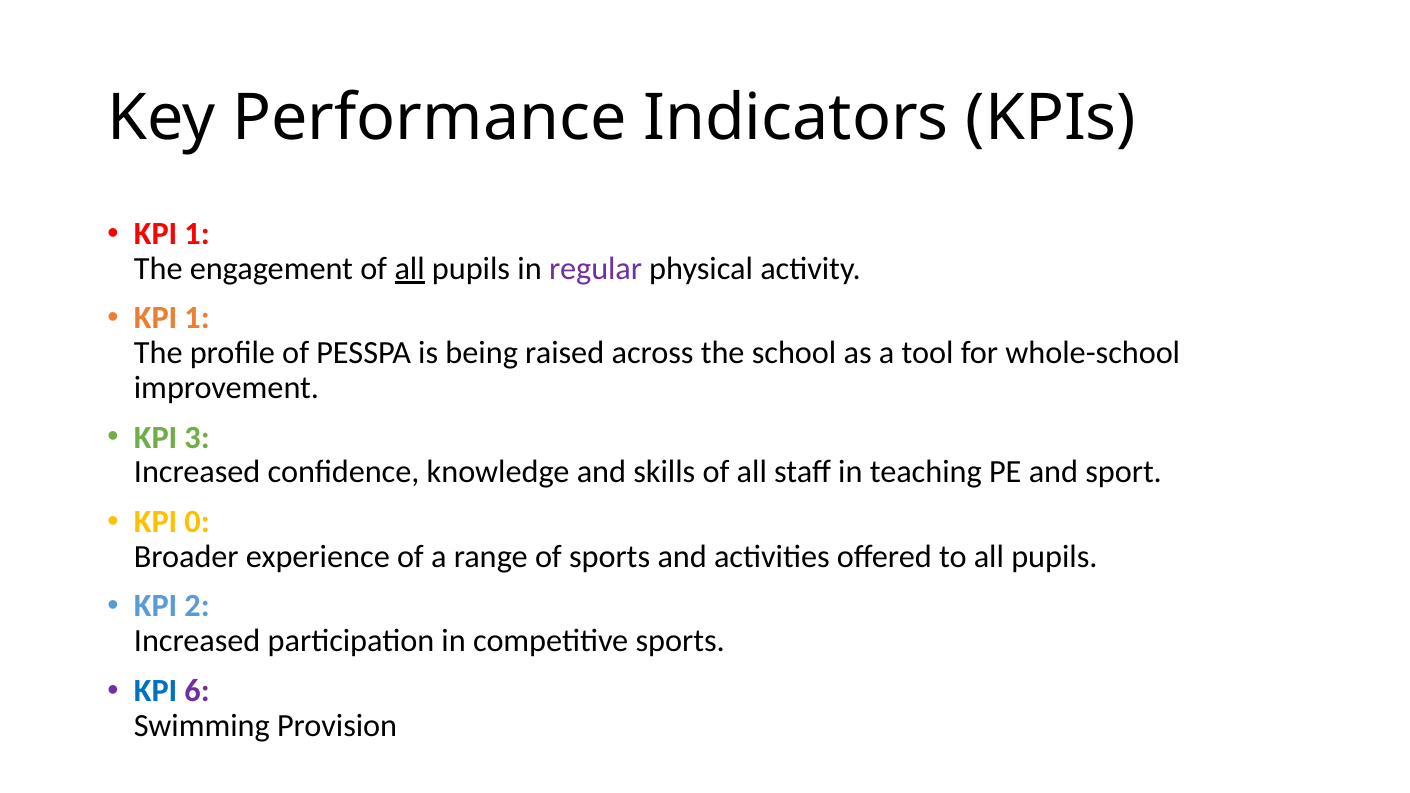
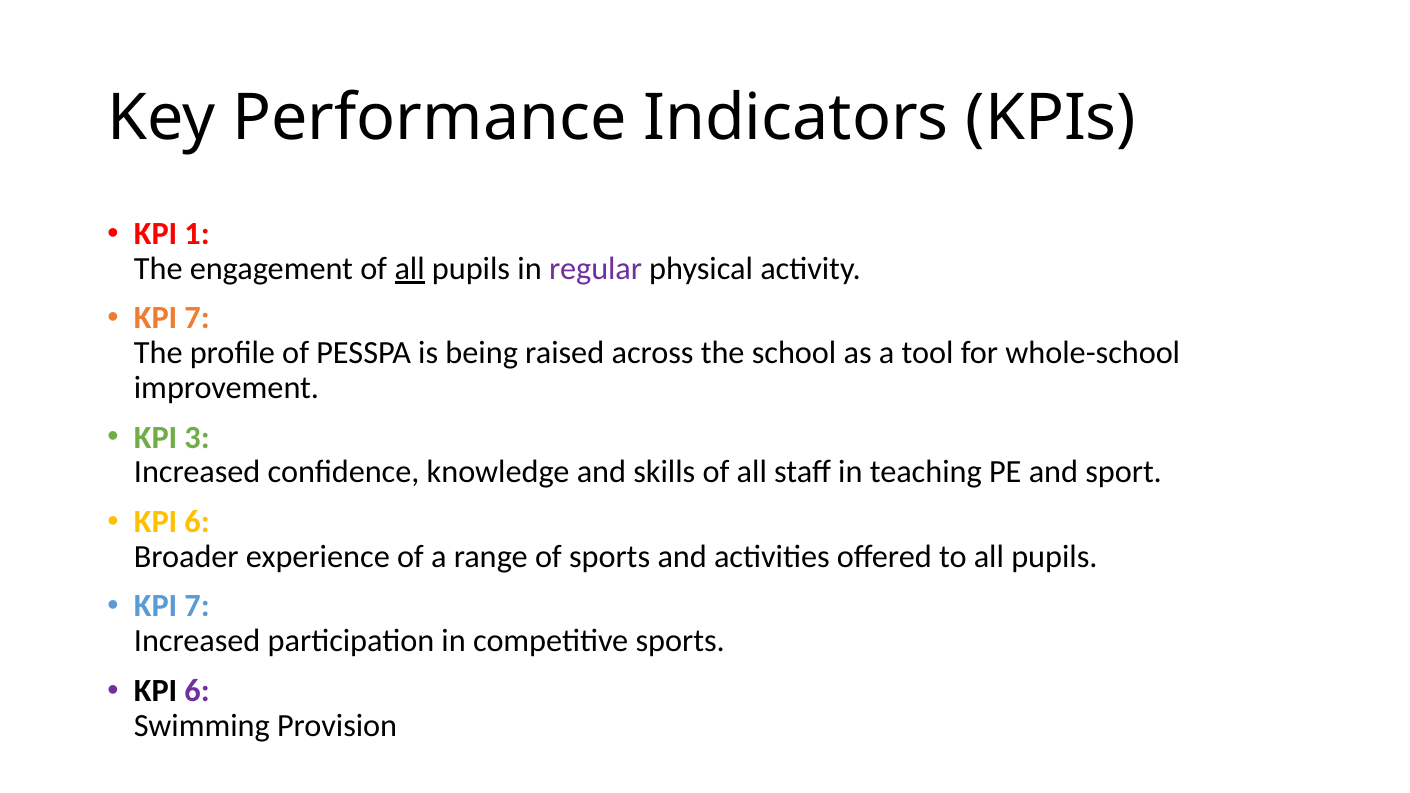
1 at (197, 318): 1 -> 7
0 at (197, 522): 0 -> 6
2 at (197, 606): 2 -> 7
KPI at (156, 691) colour: blue -> black
